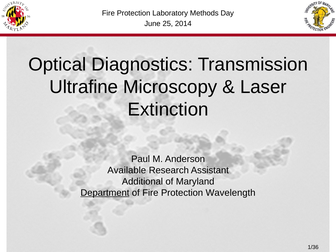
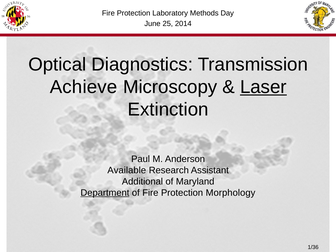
Ultrafine: Ultrafine -> Achieve
Laser underline: none -> present
Wavelength: Wavelength -> Morphology
